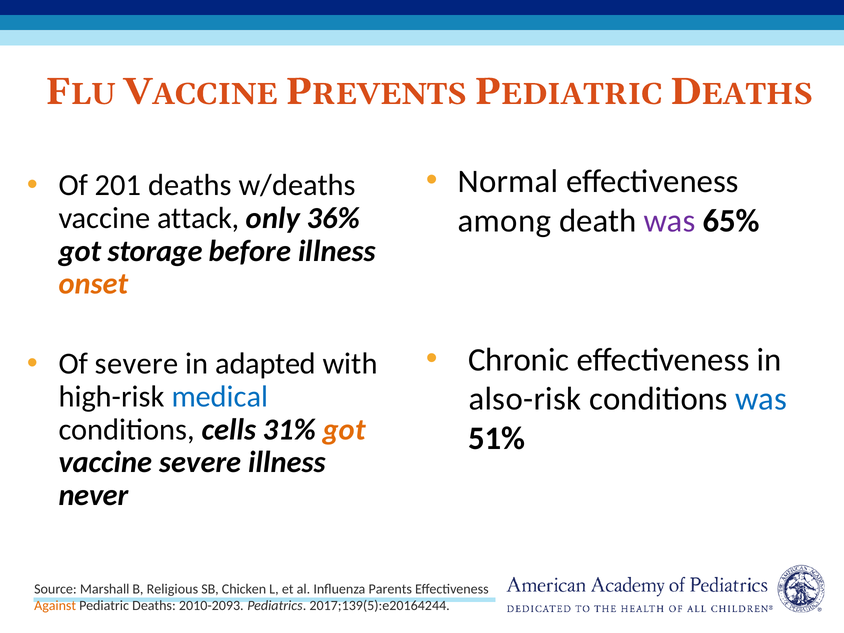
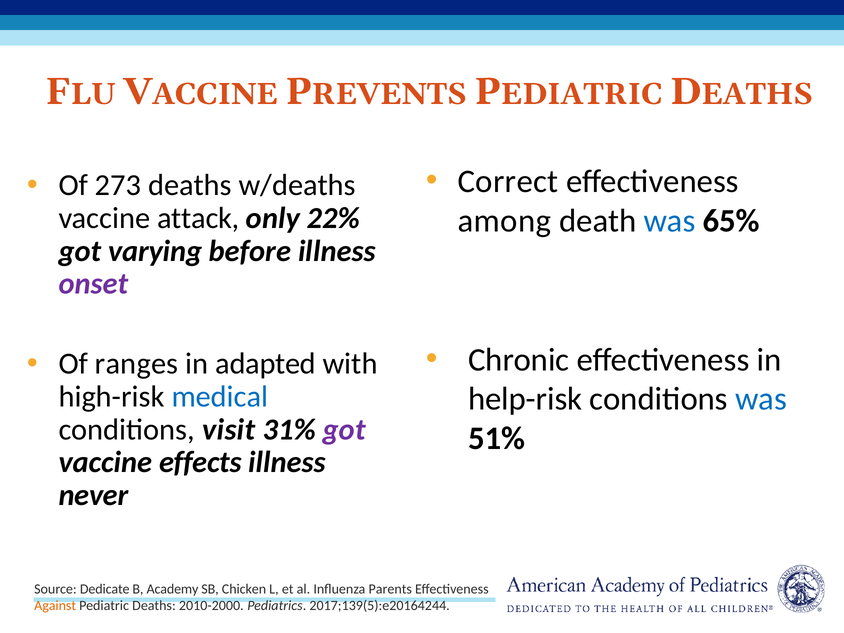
Normal: Normal -> Correct
201: 201 -> 273
36%: 36% -> 22%
was at (670, 221) colour: purple -> blue
storage: storage -> varying
onset colour: orange -> purple
Of severe: severe -> ranges
also-risk: also-risk -> help-risk
cells: cells -> visit
got at (344, 430) colour: orange -> purple
vaccine severe: severe -> effects
Marshall: Marshall -> Dedicate
Religious: Religious -> Academy
2010-2093: 2010-2093 -> 2010-2000
